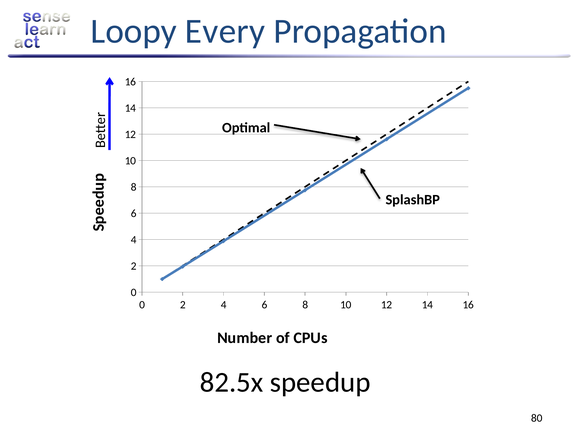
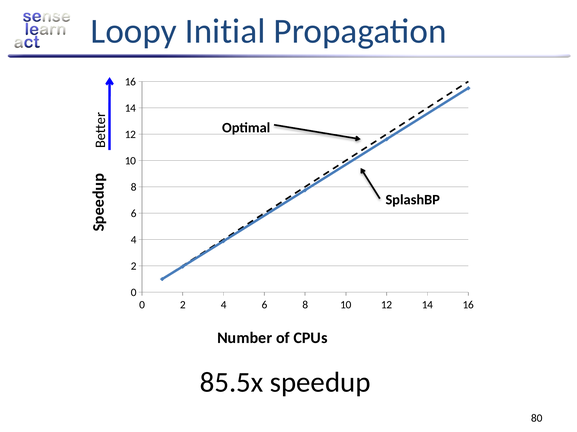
Every: Every -> Initial
82.5x: 82.5x -> 85.5x
